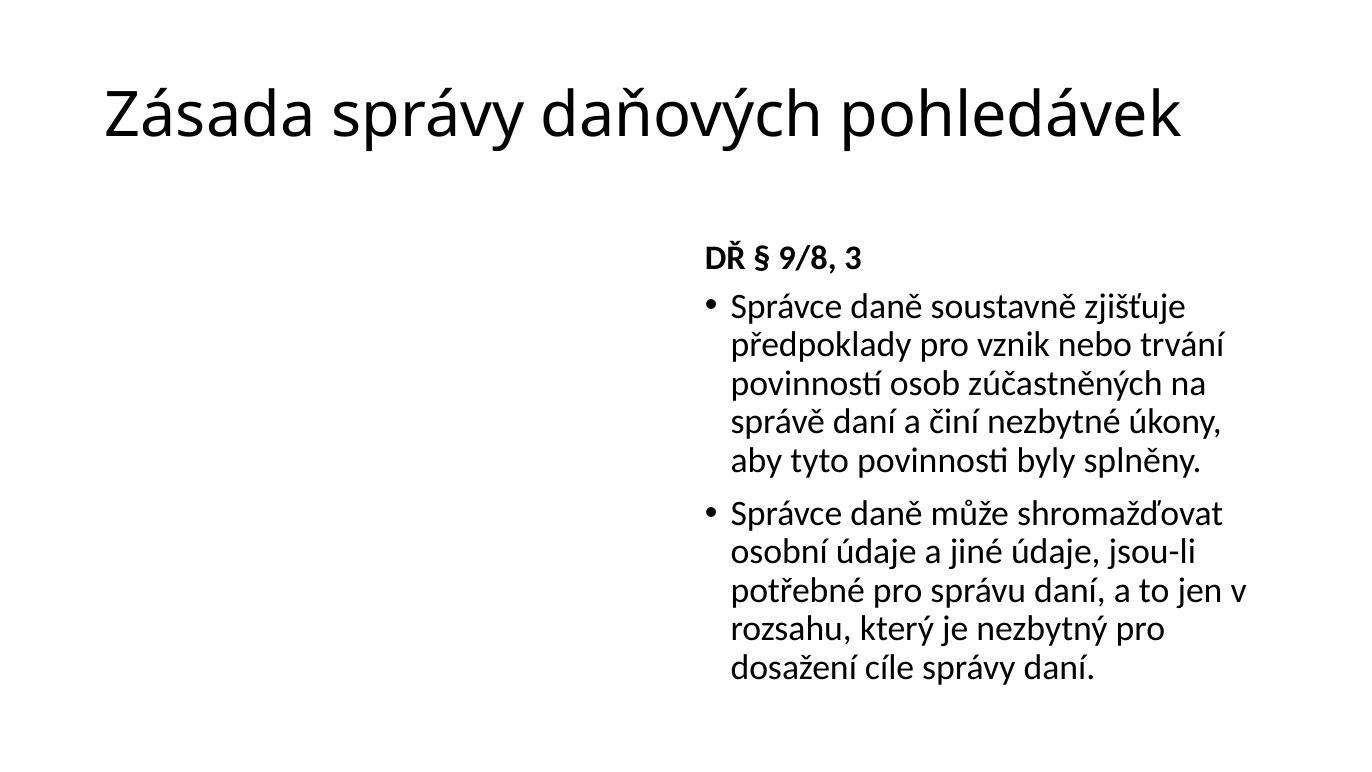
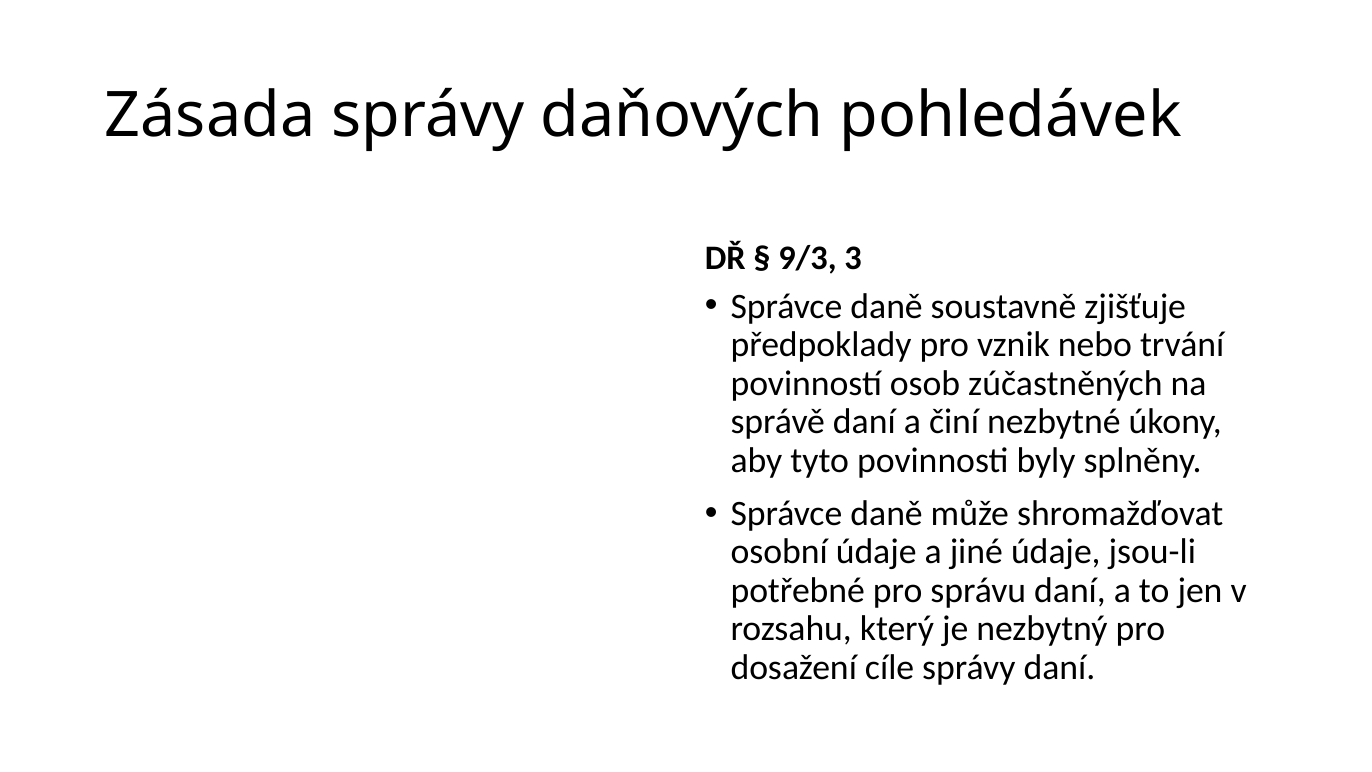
9/8: 9/8 -> 9/3
